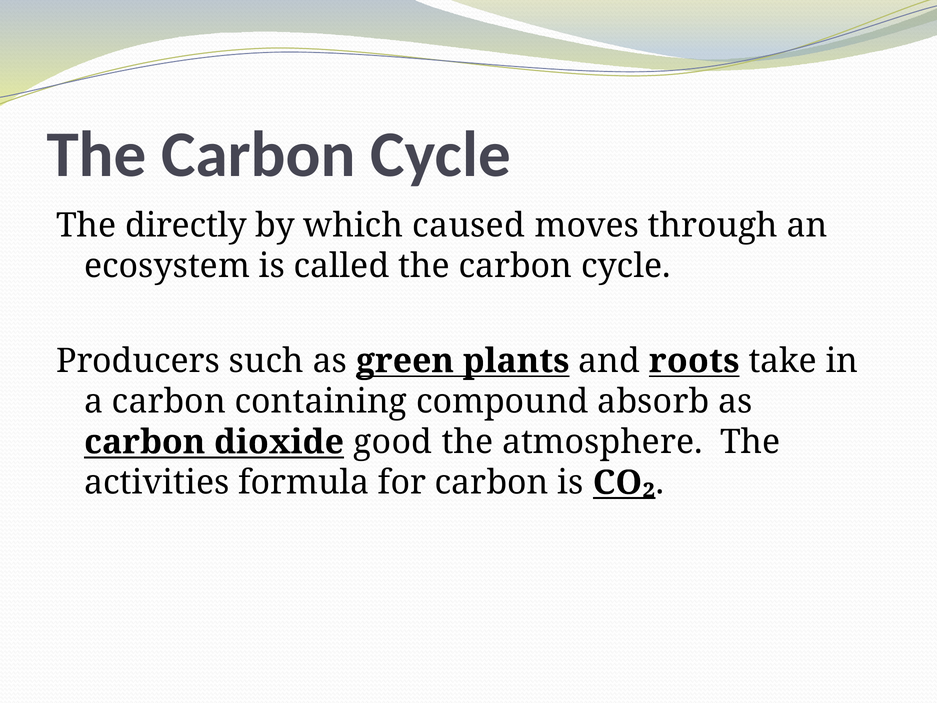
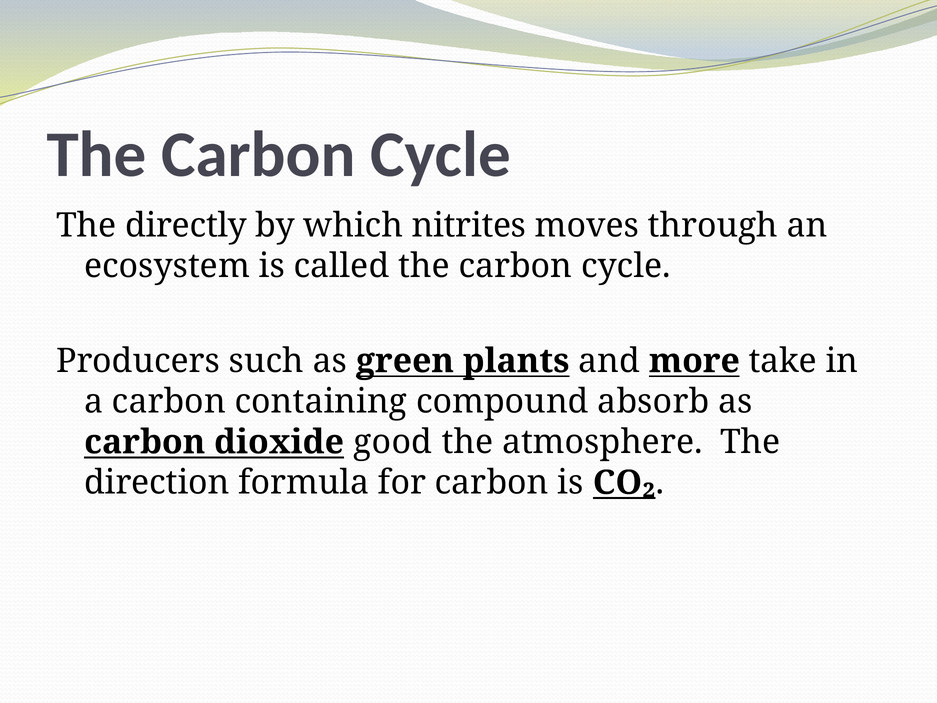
caused: caused -> nitrites
roots: roots -> more
activities: activities -> direction
